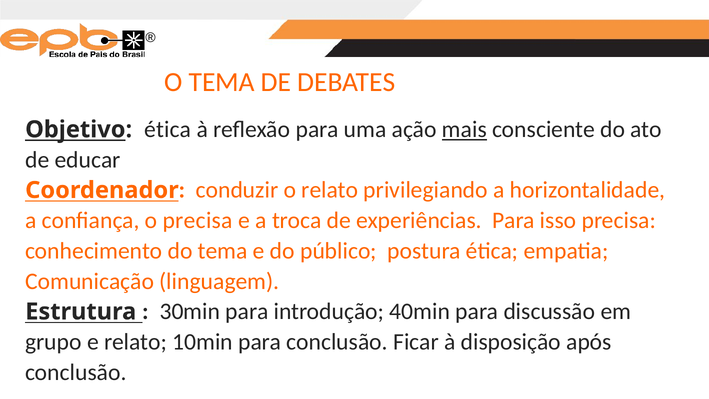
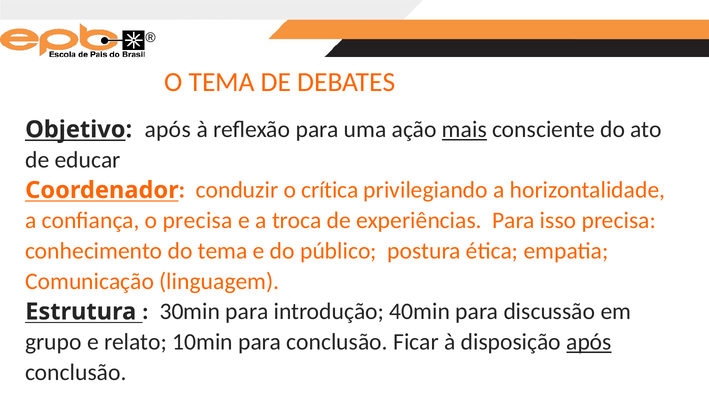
Objetivo ética: ética -> após
o relato: relato -> crítica
após at (589, 342) underline: none -> present
